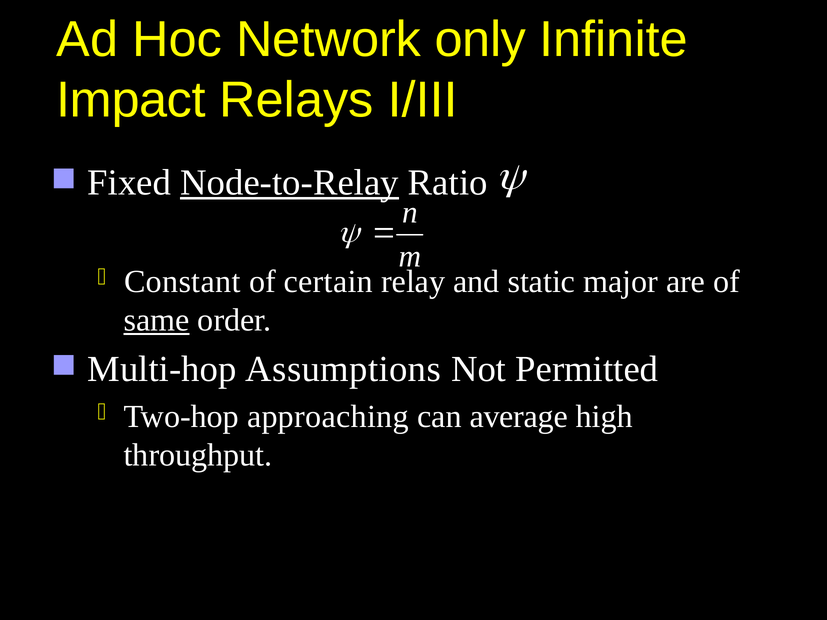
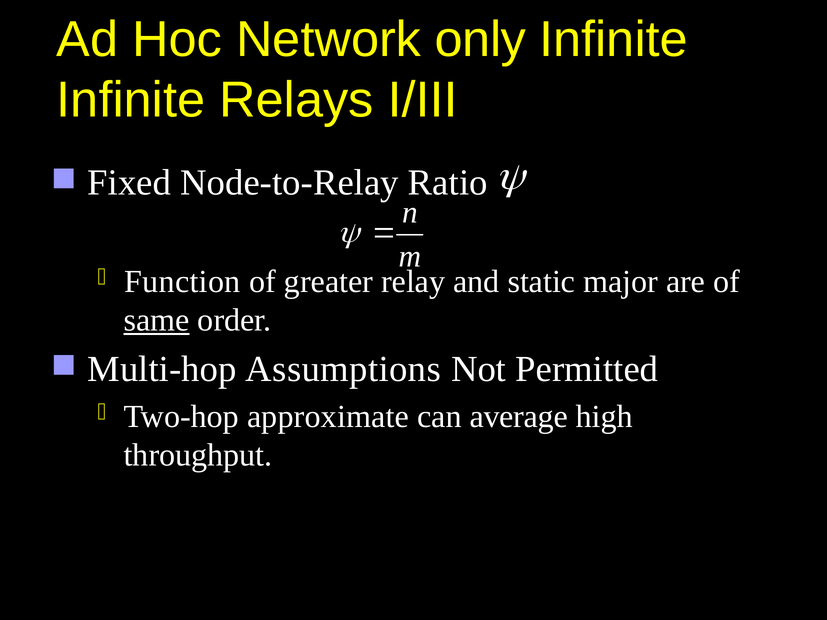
Impact at (131, 100): Impact -> Infinite
Node-to-Relay underline: present -> none
Constant: Constant -> Function
certain: certain -> greater
approaching: approaching -> approximate
